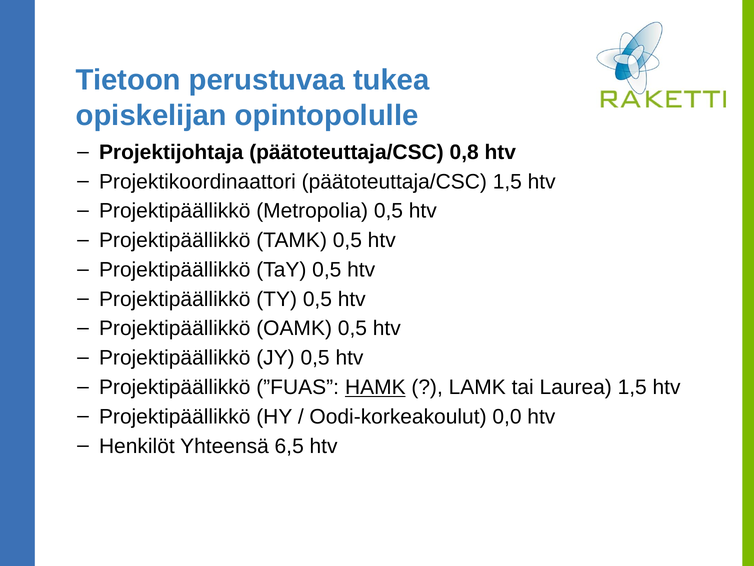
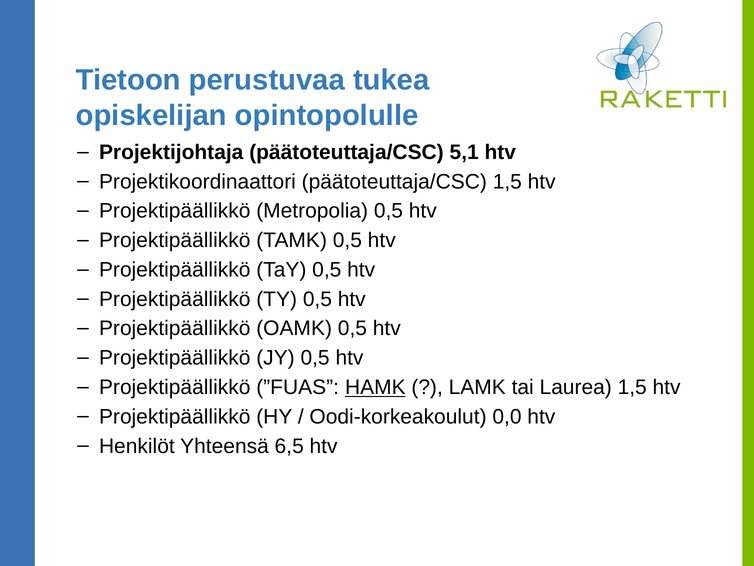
0,8: 0,8 -> 5,1
